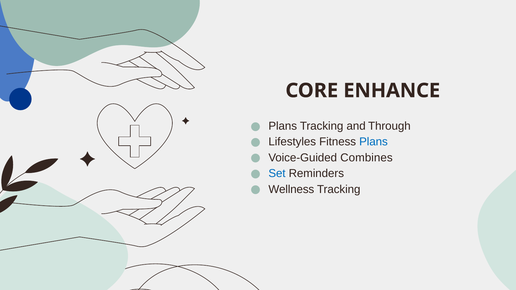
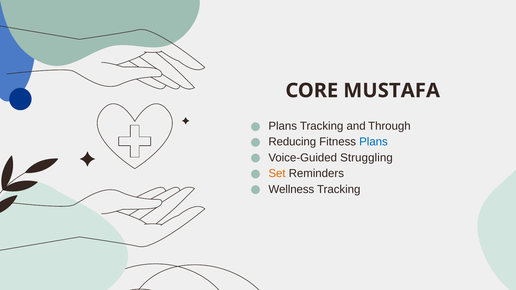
ENHANCE: ENHANCE -> MUSTAFA
Lifestyles: Lifestyles -> Reducing
Combines: Combines -> Struggling
Set colour: blue -> orange
